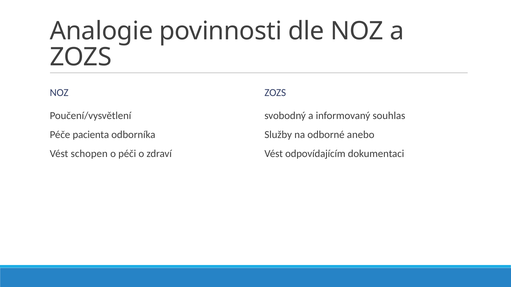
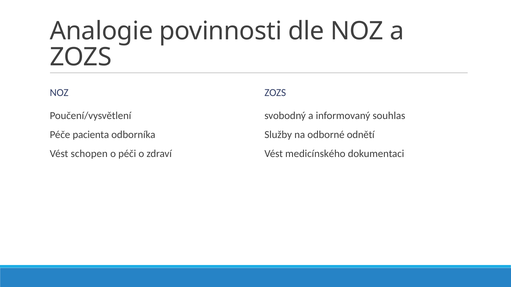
anebo: anebo -> odnětí
odpovídajícím: odpovídajícím -> medicínského
